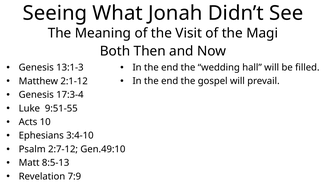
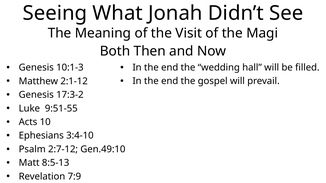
13:1-3: 13:1-3 -> 10:1-3
17:3-4: 17:3-4 -> 17:3-2
